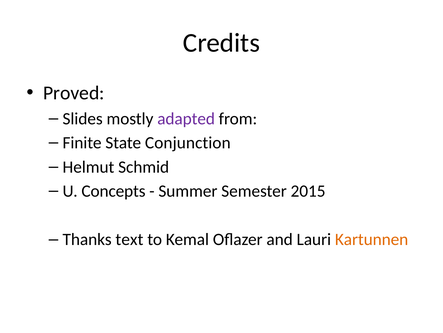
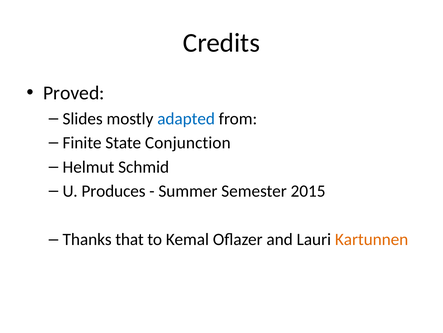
adapted colour: purple -> blue
Concepts: Concepts -> Produces
text: text -> that
